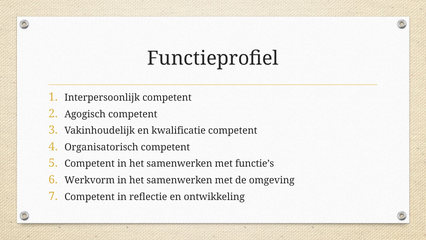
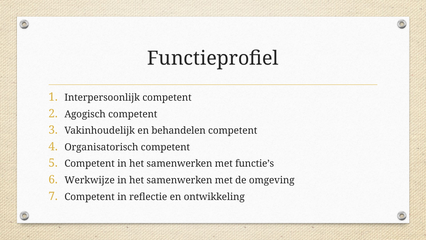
kwalificatie: kwalificatie -> behandelen
Werkvorm: Werkvorm -> Werkwijze
